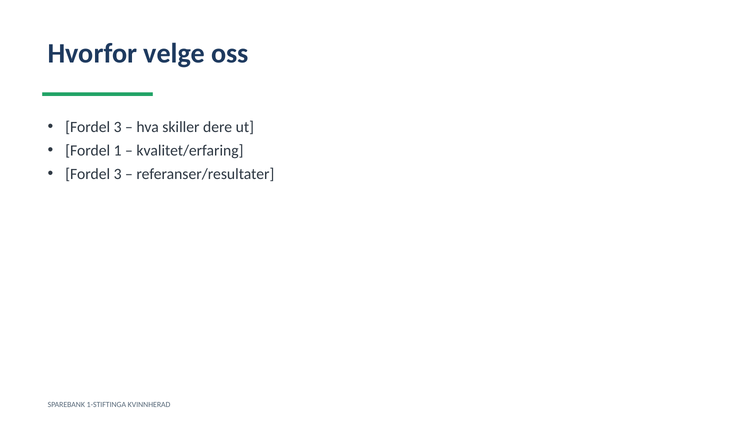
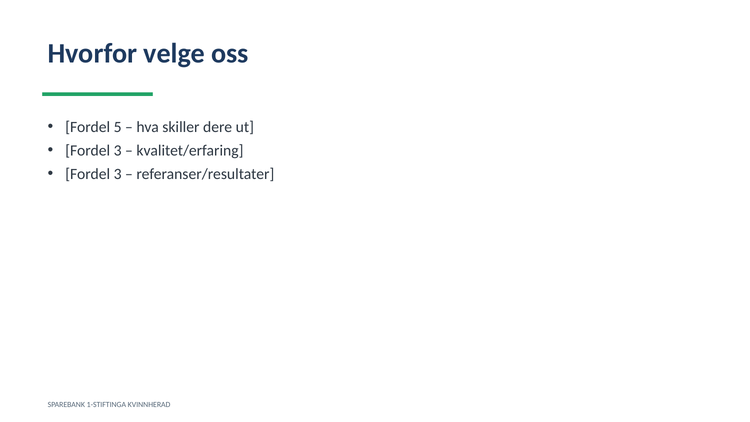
3 at (118, 127): 3 -> 5
1 at (118, 150): 1 -> 3
